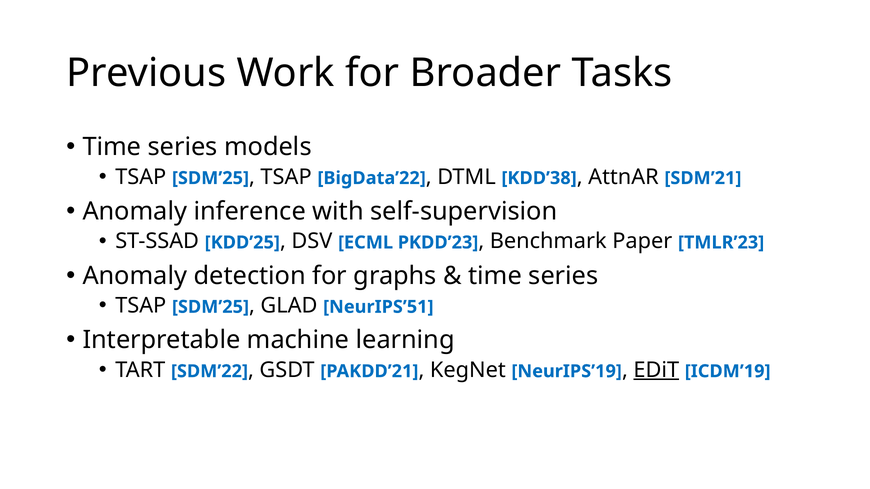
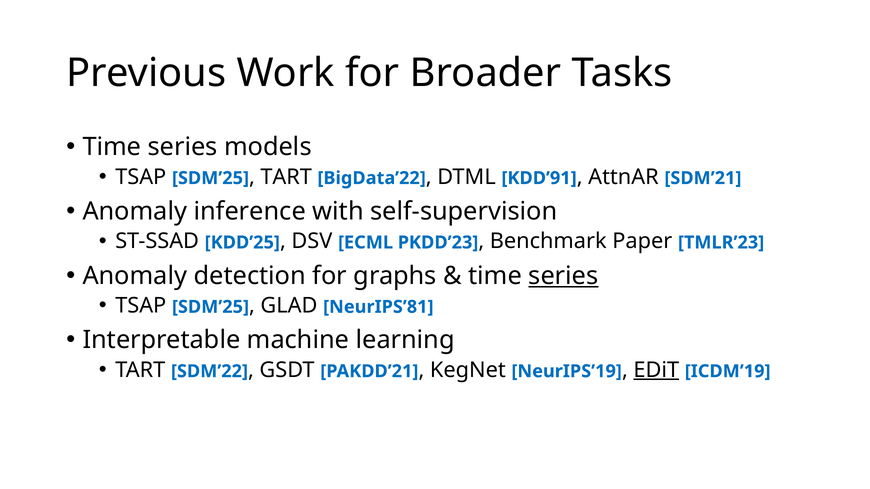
TSAP at (286, 177): TSAP -> TART
KDD’38: KDD’38 -> KDD’91
series at (563, 276) underline: none -> present
NeurIPS’51: NeurIPS’51 -> NeurIPS’81
